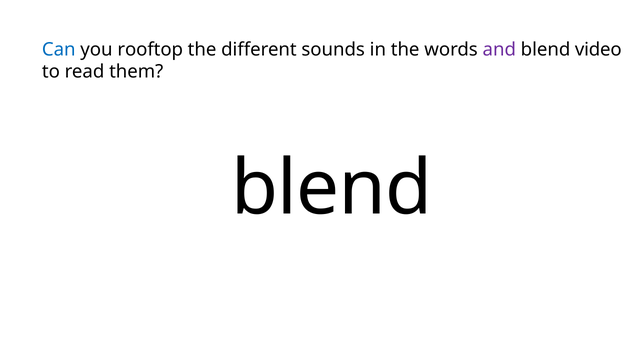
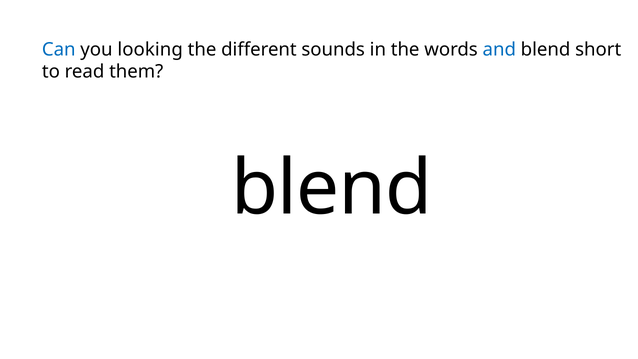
rooftop: rooftop -> looking
and colour: purple -> blue
video: video -> short
